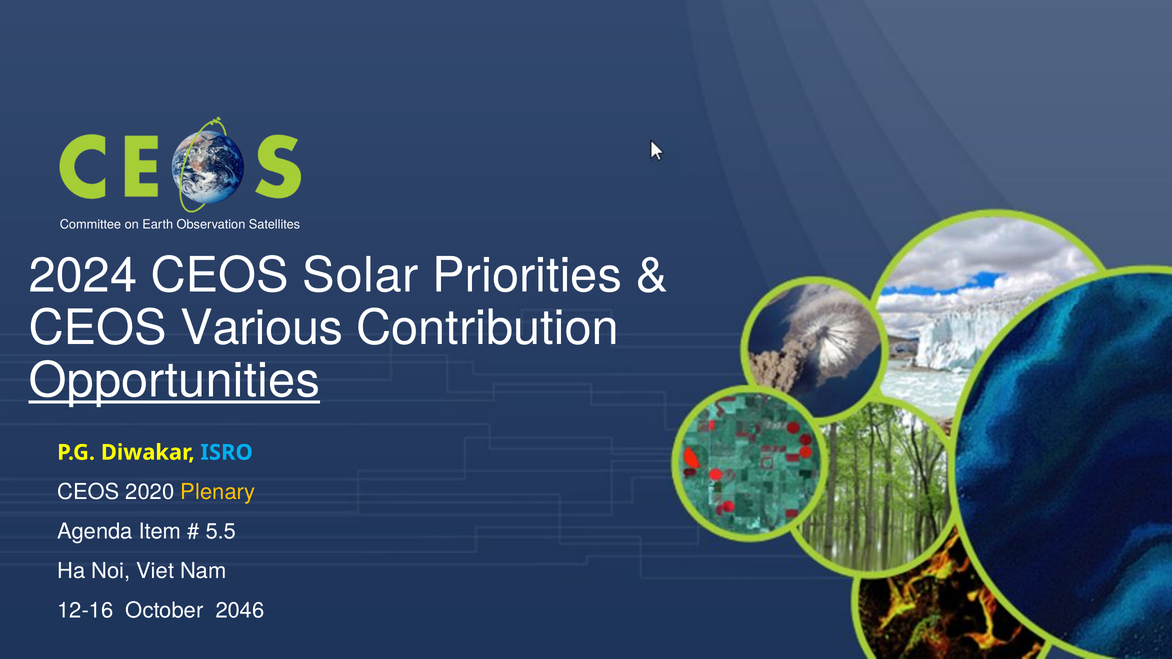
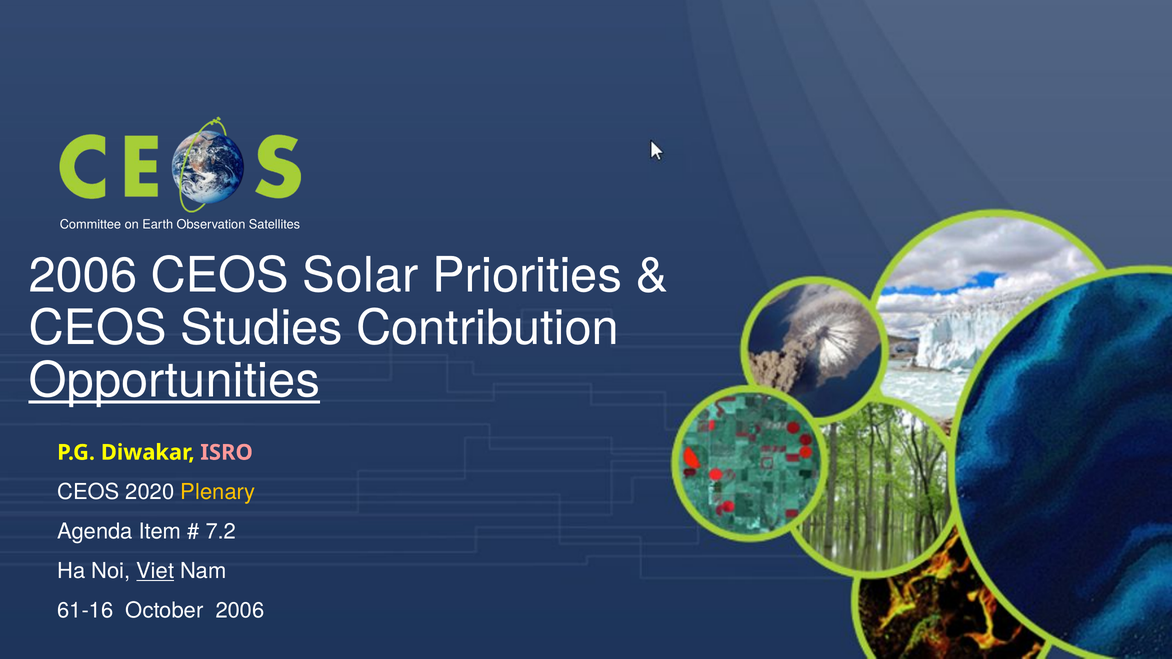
2024 at (83, 276): 2024 -> 2006
Various: Various -> Studies
ISRO colour: light blue -> pink
5.5: 5.5 -> 7.2
Viet underline: none -> present
12-16: 12-16 -> 61-16
October 2046: 2046 -> 2006
